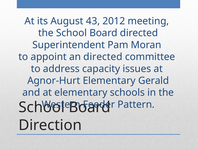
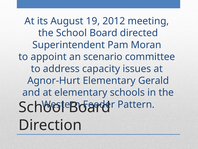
43: 43 -> 19
an directed: directed -> scenario
